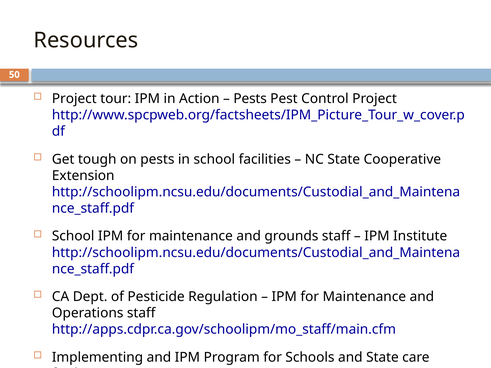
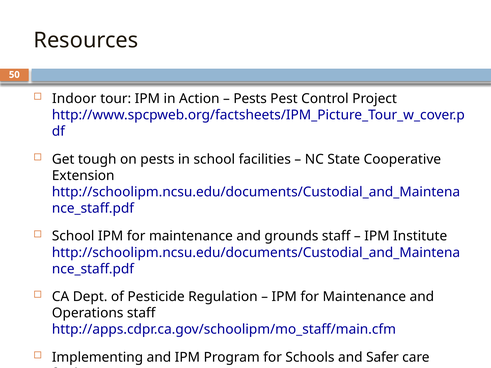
Project at (74, 99): Project -> Indoor
and State: State -> Safer
